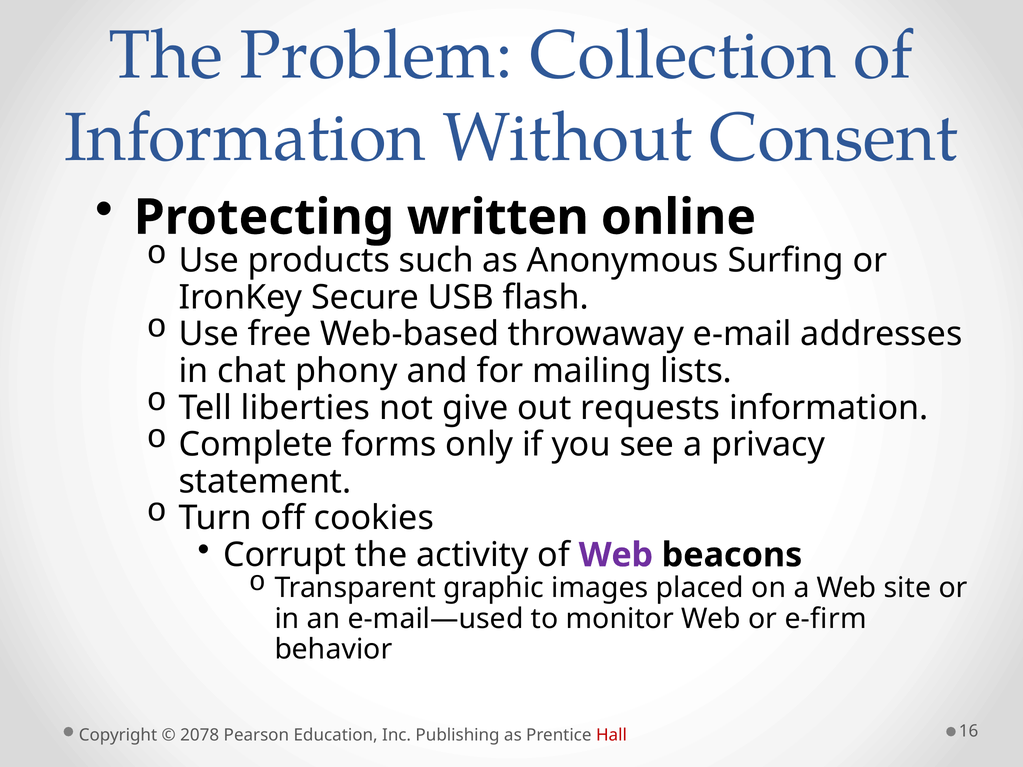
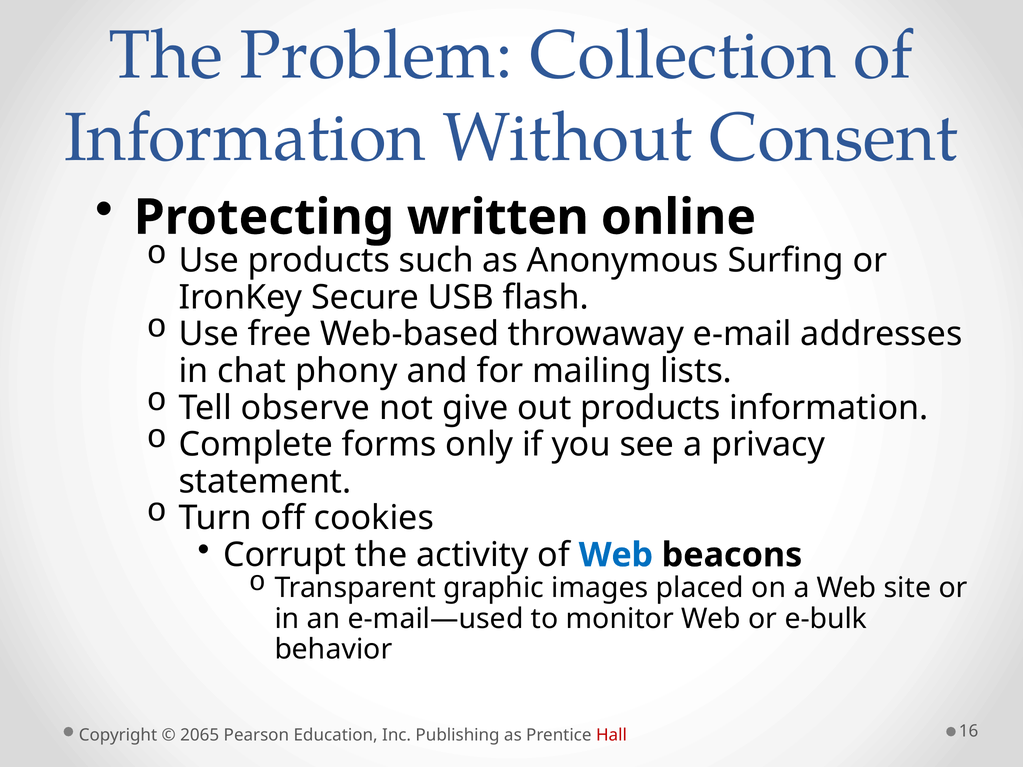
liberties: liberties -> observe
out requests: requests -> products
Web at (616, 555) colour: purple -> blue
e-firm: e-firm -> e-bulk
2078: 2078 -> 2065
